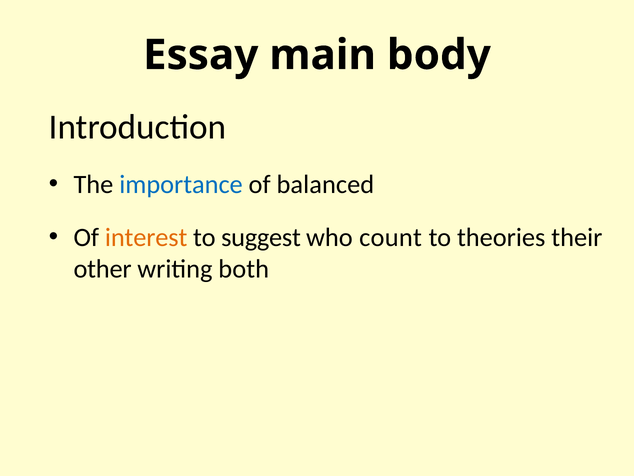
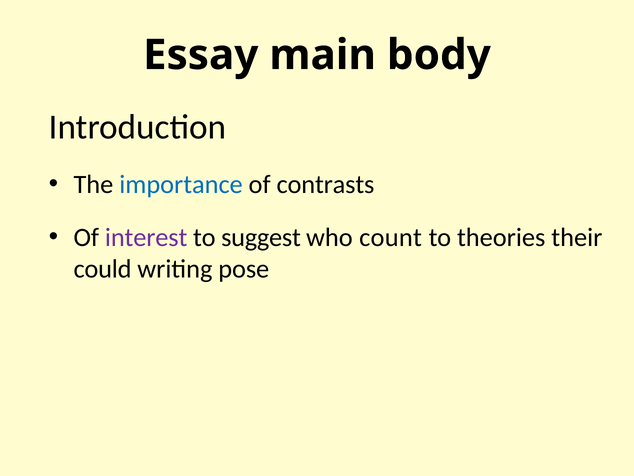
balanced: balanced -> contrasts
interest colour: orange -> purple
other: other -> could
both: both -> pose
